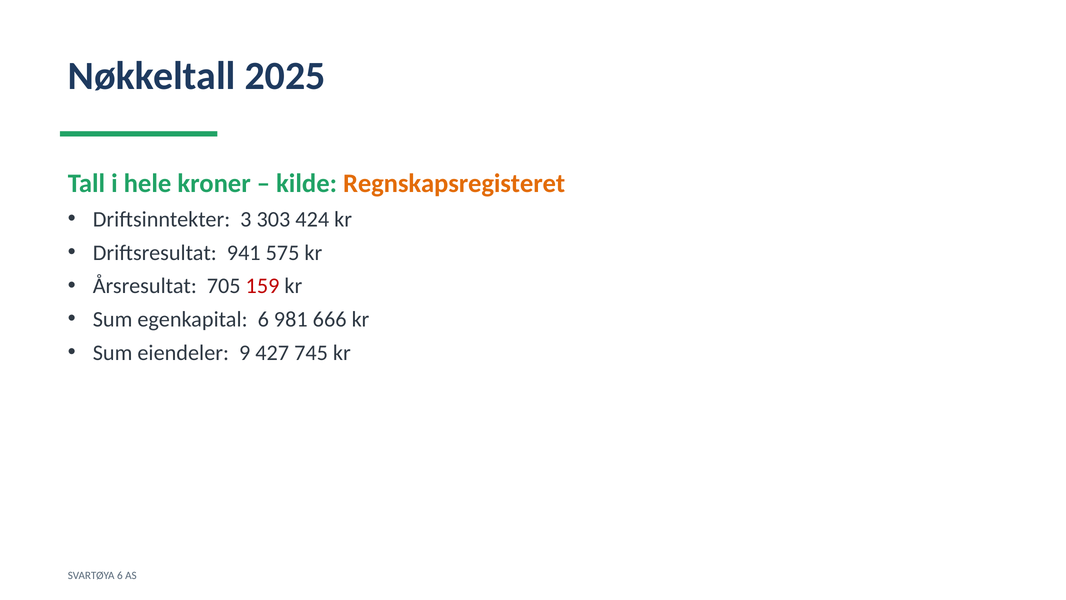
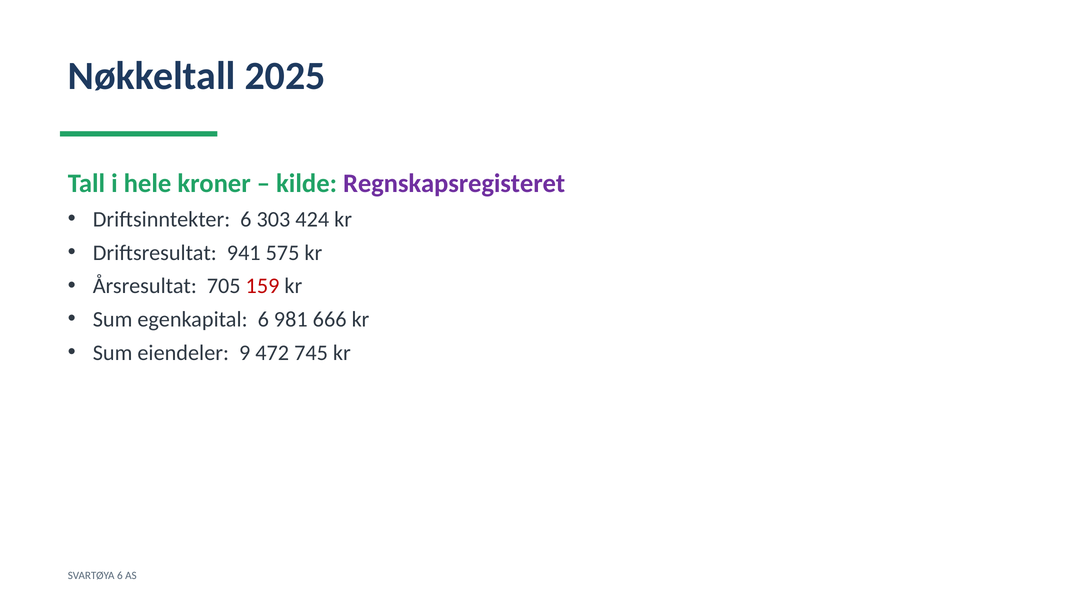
Regnskapsregisteret colour: orange -> purple
Driftsinntekter 3: 3 -> 6
427: 427 -> 472
